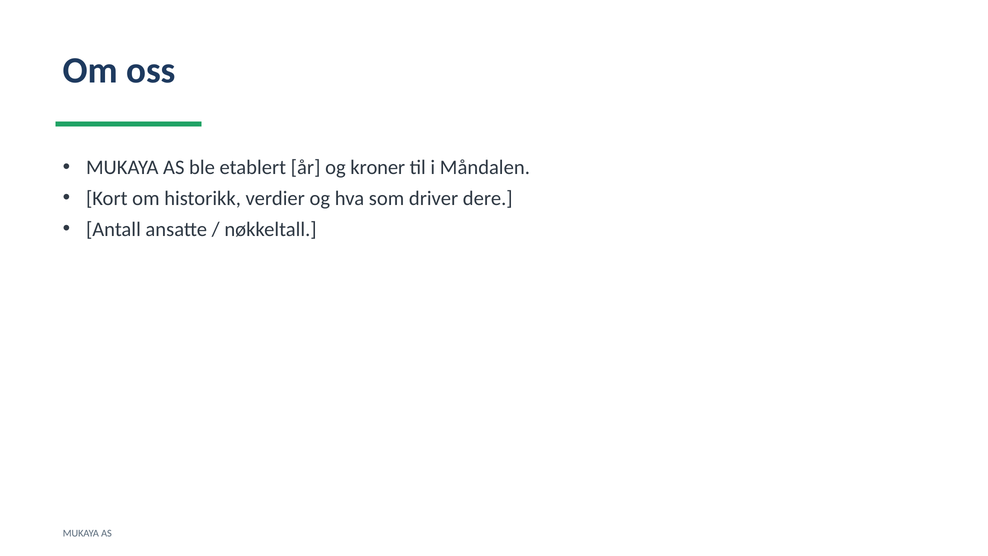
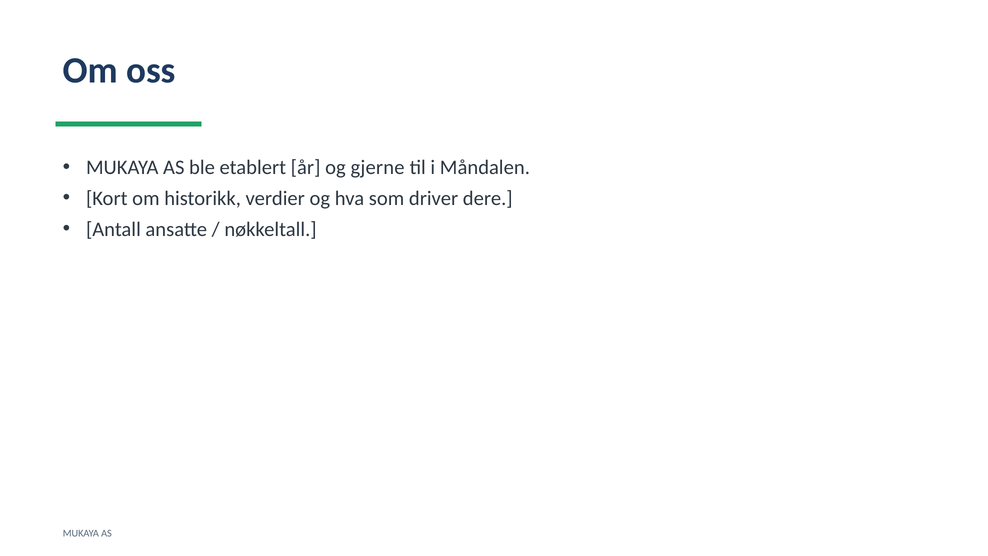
kroner: kroner -> gjerne
